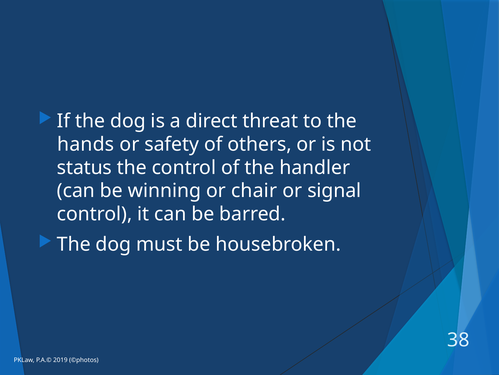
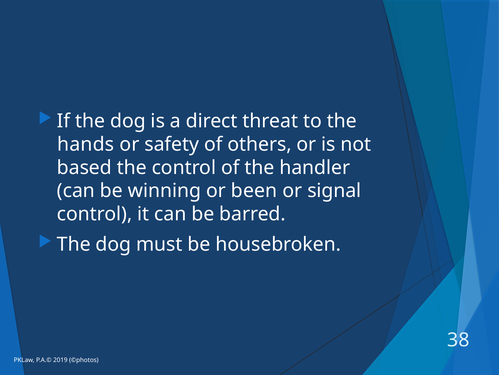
status: status -> based
chair: chair -> been
